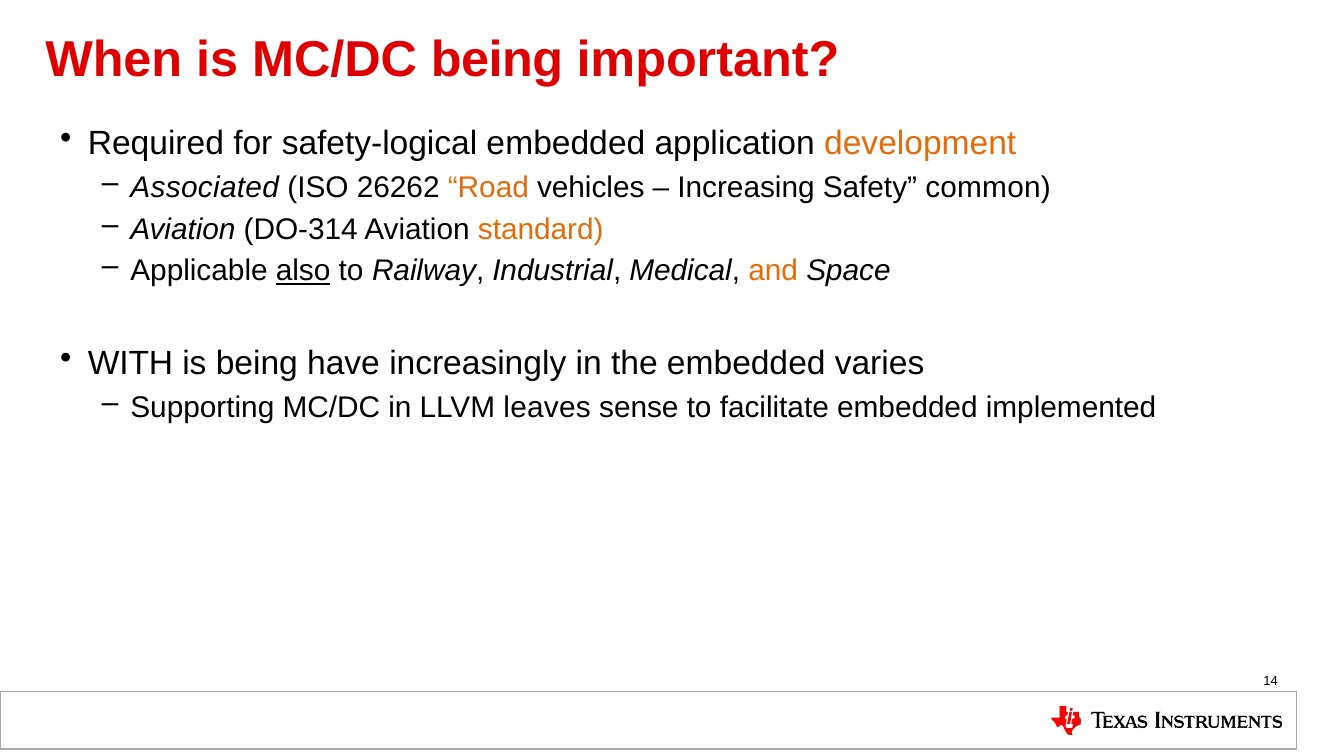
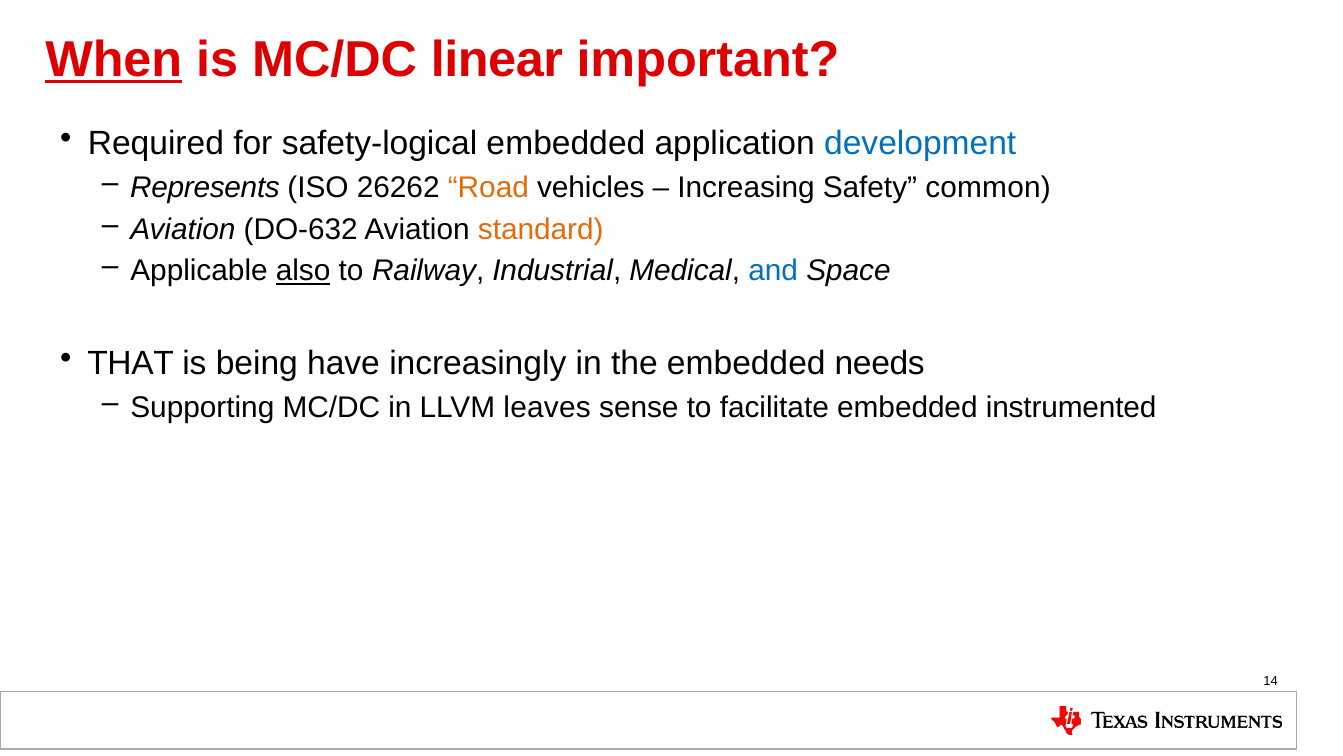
When underline: none -> present
MC/DC being: being -> linear
development colour: orange -> blue
Associated: Associated -> Represents
DO-314: DO-314 -> DO-632
and colour: orange -> blue
WITH: WITH -> THAT
varies: varies -> needs
implemented: implemented -> instrumented
